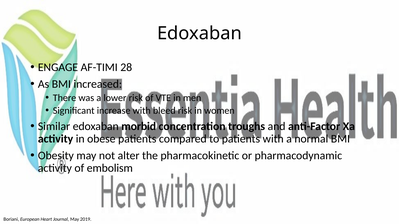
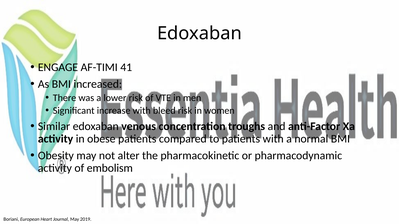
28: 28 -> 41
morbid: morbid -> venous
